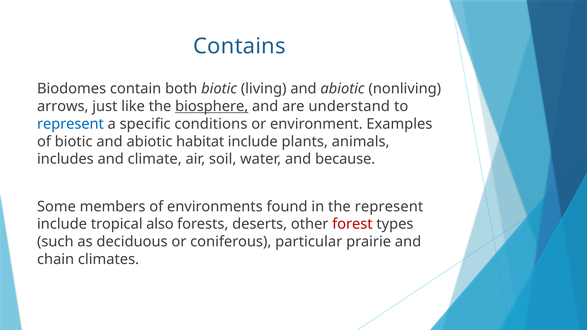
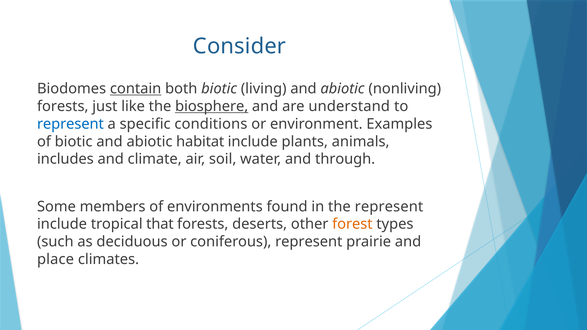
Contains: Contains -> Consider
contain underline: none -> present
arrows at (63, 106): arrows -> forests
because: because -> through
also: also -> that
forest colour: red -> orange
coniferous particular: particular -> represent
chain: chain -> place
